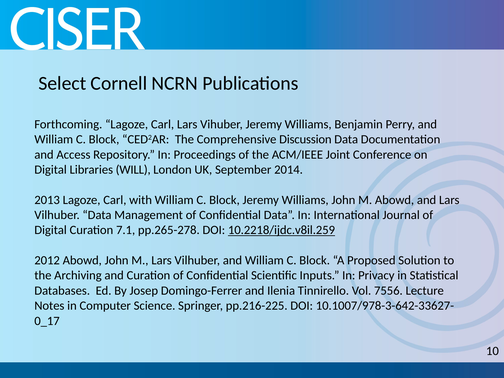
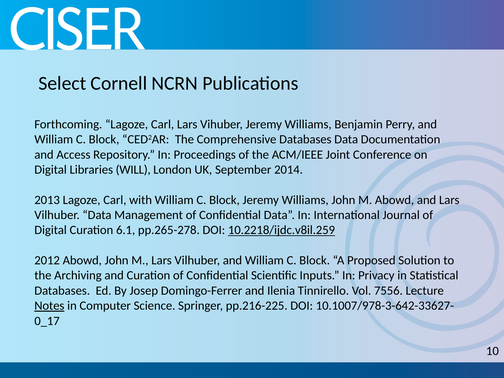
Comprehensive Discussion: Discussion -> Databases
7.1: 7.1 -> 6.1
Notes underline: none -> present
